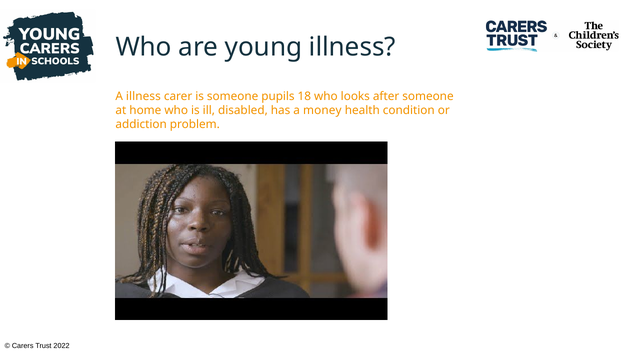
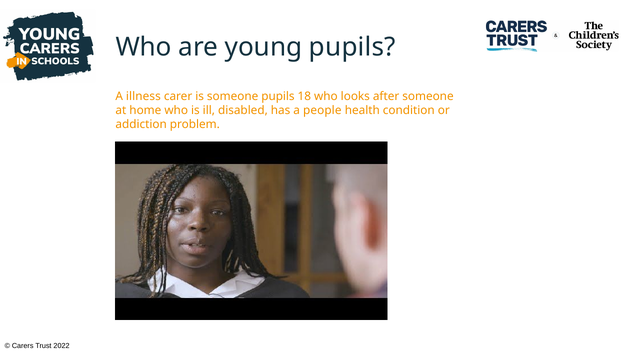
young illness: illness -> pupils
money: money -> people
